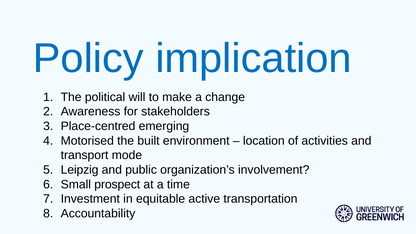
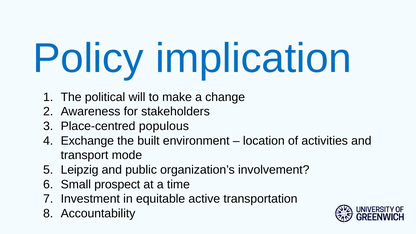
emerging: emerging -> populous
Motorised: Motorised -> Exchange
